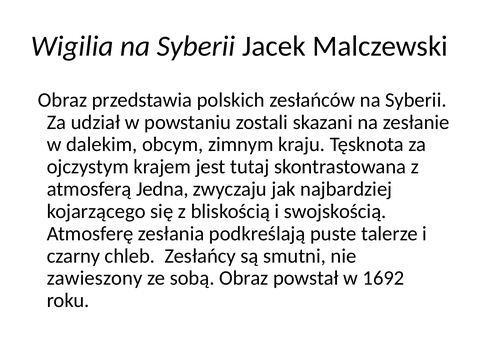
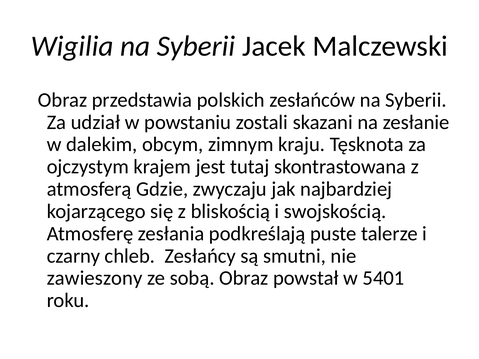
Jedna: Jedna -> Gdzie
1692: 1692 -> 5401
